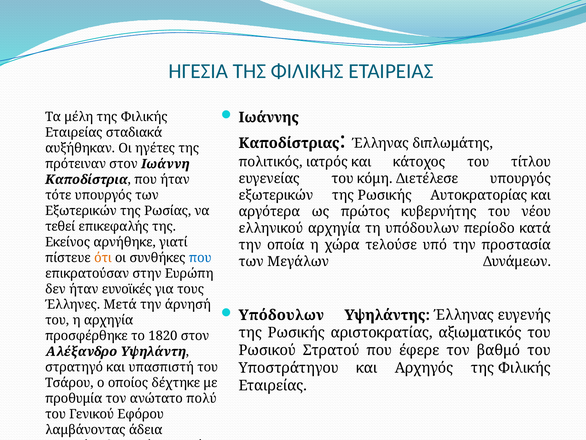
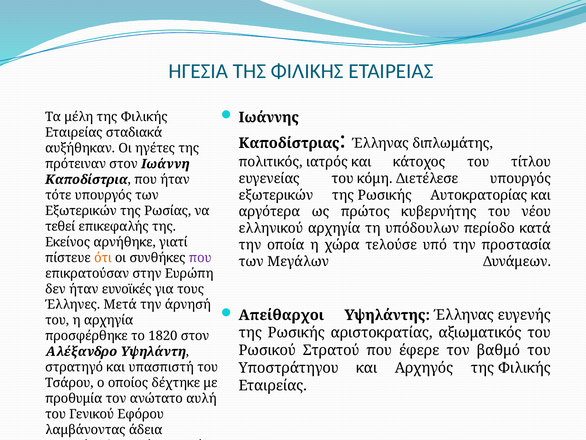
που at (200, 257) colour: blue -> purple
Υπόδουλων at (281, 315): Υπόδουλων -> Απείθαρχοι
ανώτατο πολύ: πολύ -> αυλή
